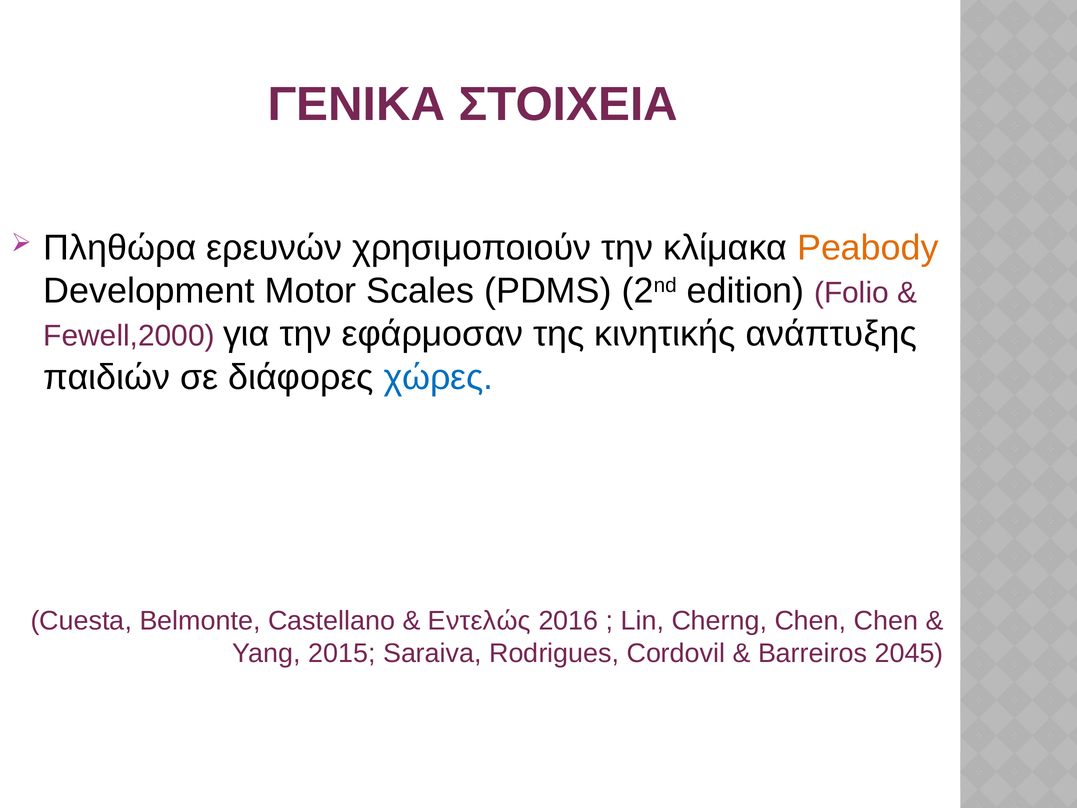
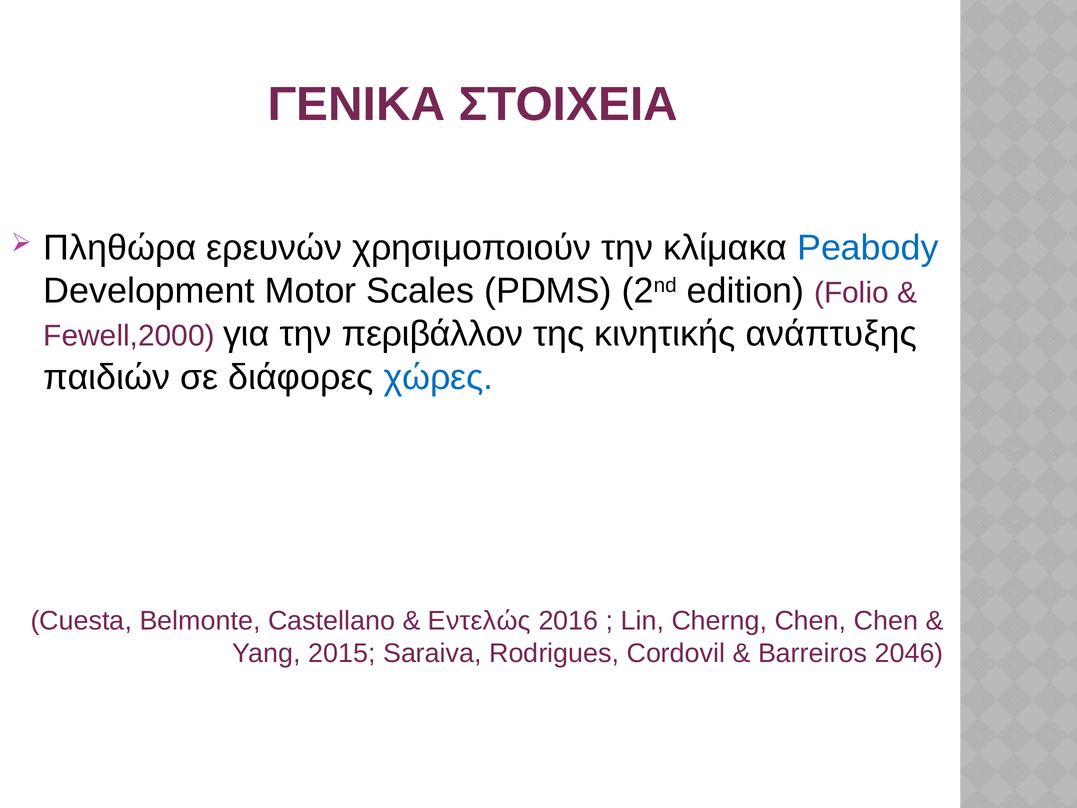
Peabody colour: orange -> blue
εφάρμοσαν: εφάρμοσαν -> περιβάλλον
2045: 2045 -> 2046
